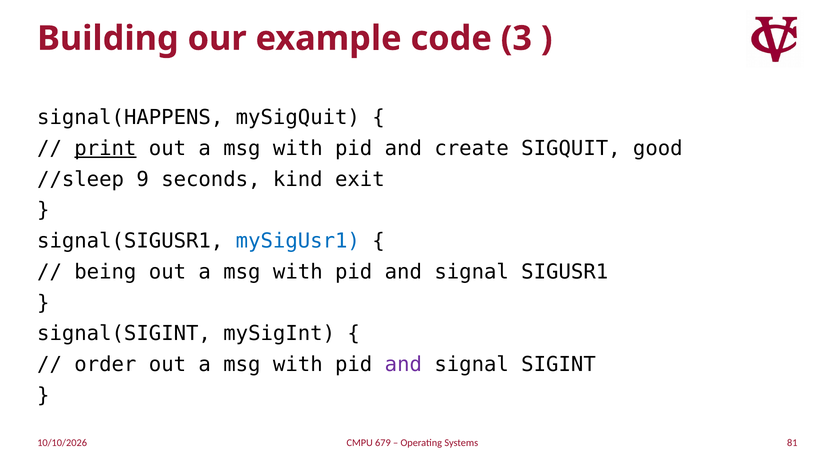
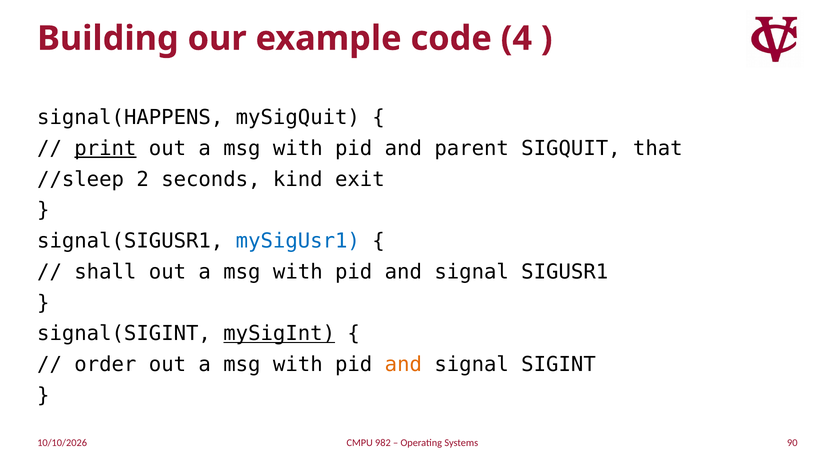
3: 3 -> 4
create: create -> parent
good: good -> that
9: 9 -> 2
being: being -> shall
mySigInt underline: none -> present
and at (403, 365) colour: purple -> orange
679: 679 -> 982
81: 81 -> 90
